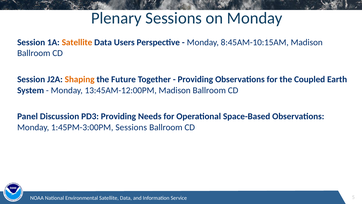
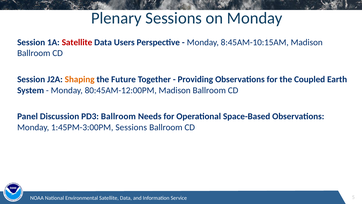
Satellite at (77, 42) colour: orange -> red
13:45AM-12:00PM: 13:45AM-12:00PM -> 80:45AM-12:00PM
PD3 Providing: Providing -> Ballroom
